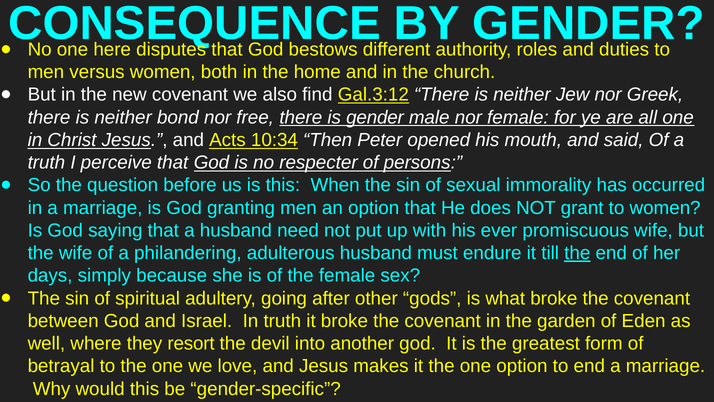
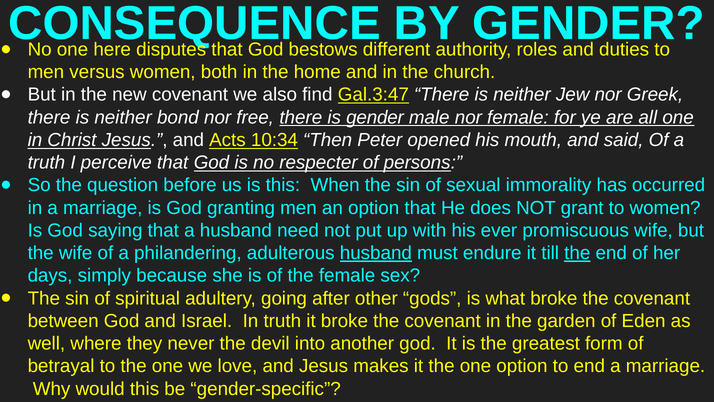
Gal.3:12: Gal.3:12 -> Gal.3:47
husband at (376, 253) underline: none -> present
resort: resort -> never
